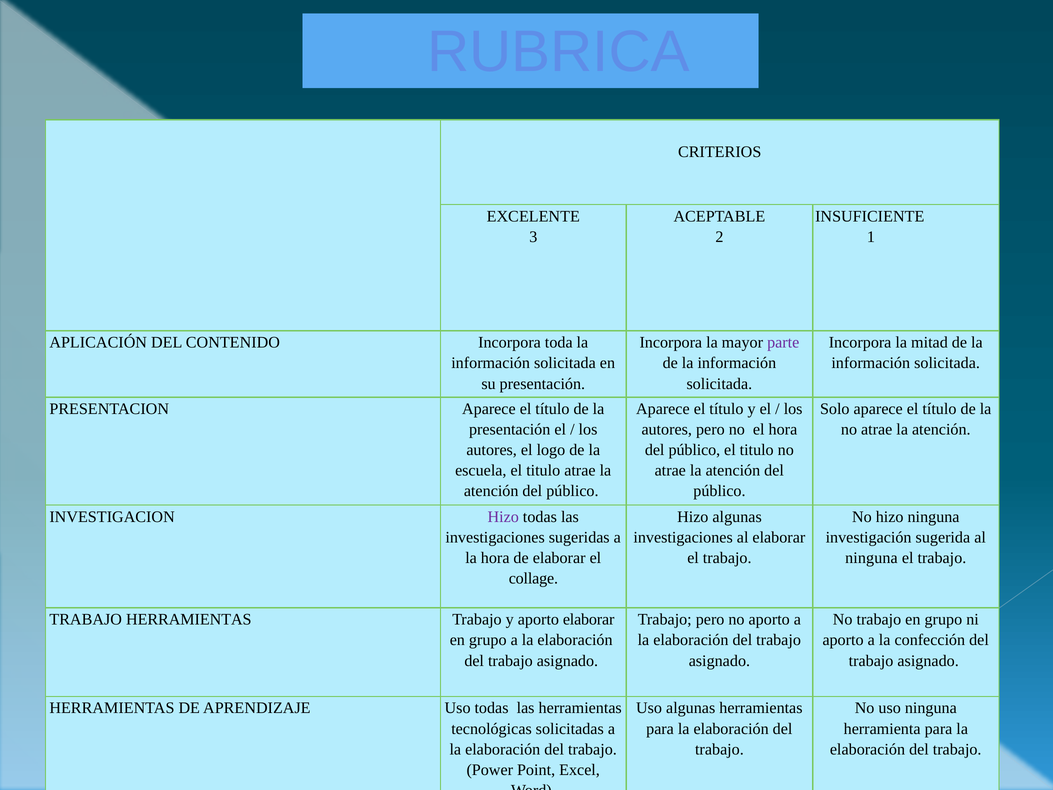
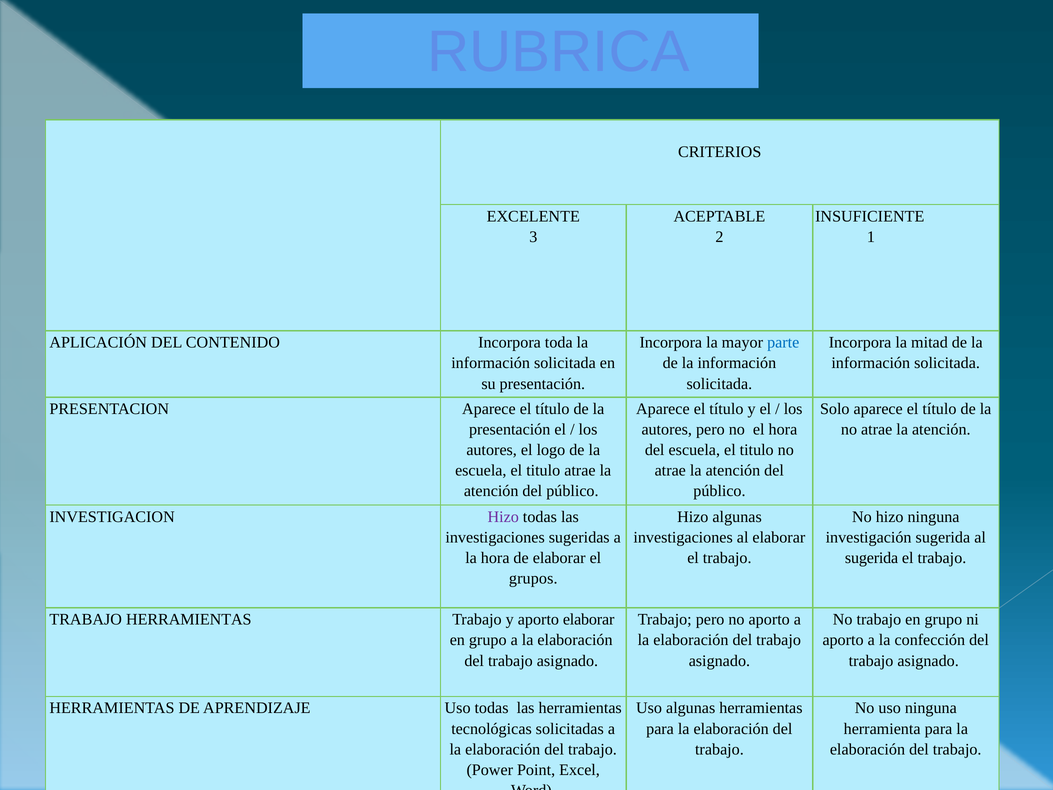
parte colour: purple -> blue
público at (694, 450): público -> escuela
ninguna at (871, 558): ninguna -> sugerida
collage: collage -> grupos
